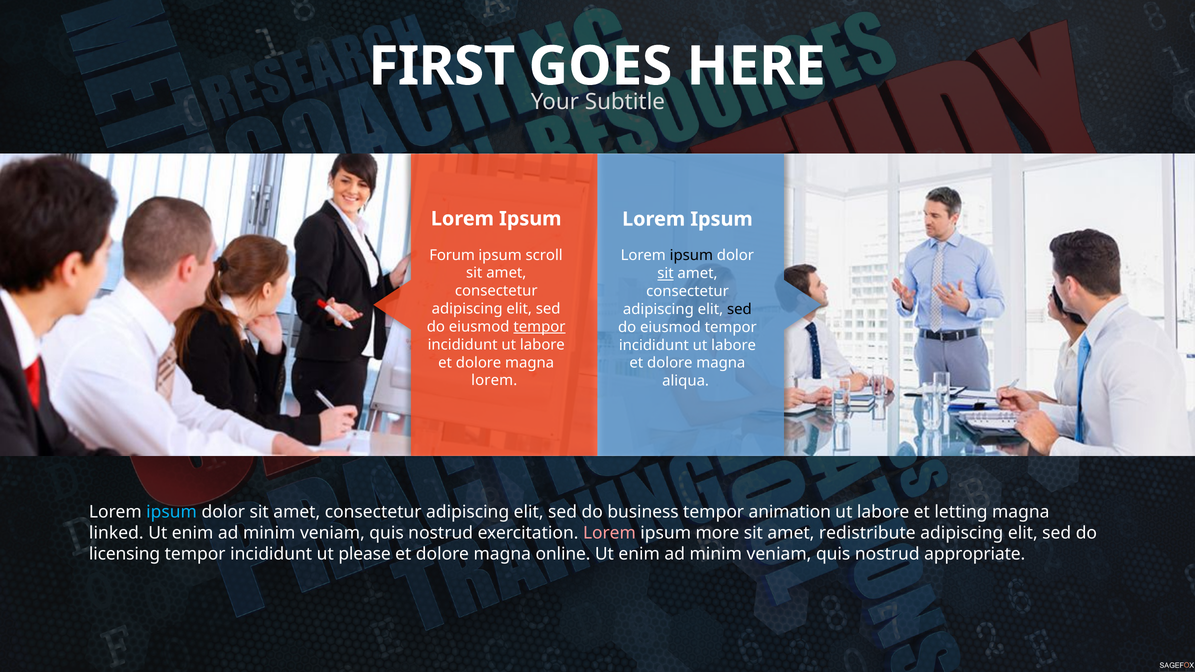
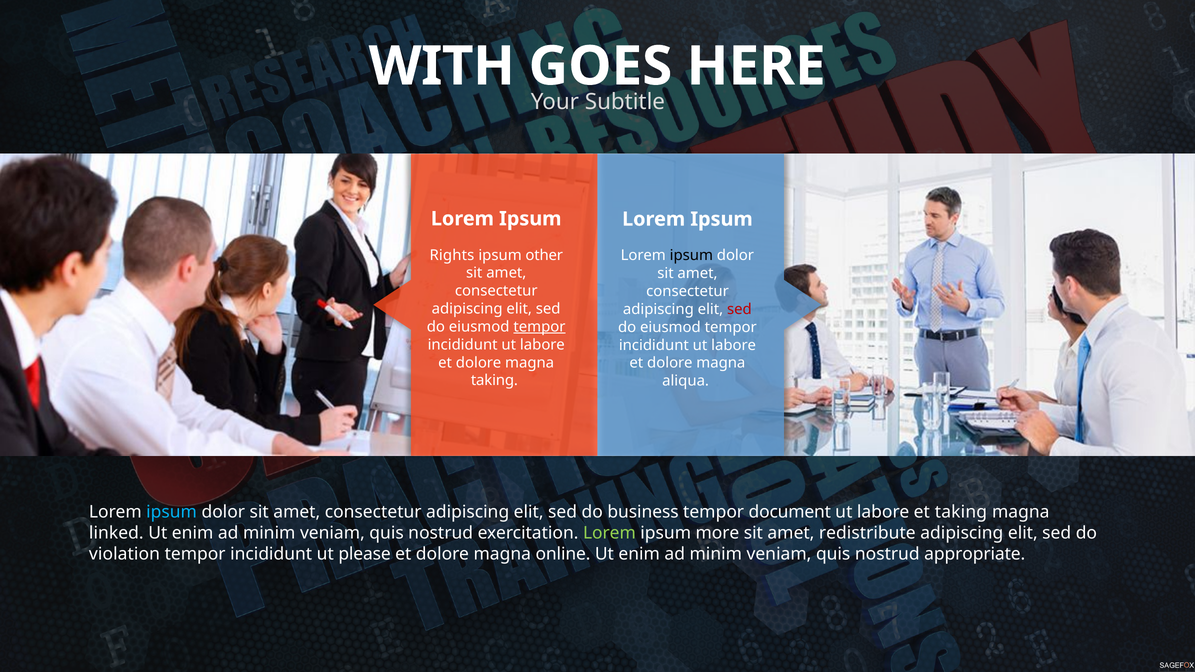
FIRST: FIRST -> WITH
Forum: Forum -> Rights
scroll: scroll -> other
sit at (666, 274) underline: present -> none
sed at (739, 309) colour: black -> red
lorem at (494, 381): lorem -> taking
animation: animation -> document
et letting: letting -> taking
Lorem at (609, 533) colour: pink -> light green
licensing: licensing -> violation
